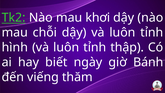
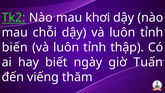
hình: hình -> biến
Bánh: Bánh -> Tuấn
